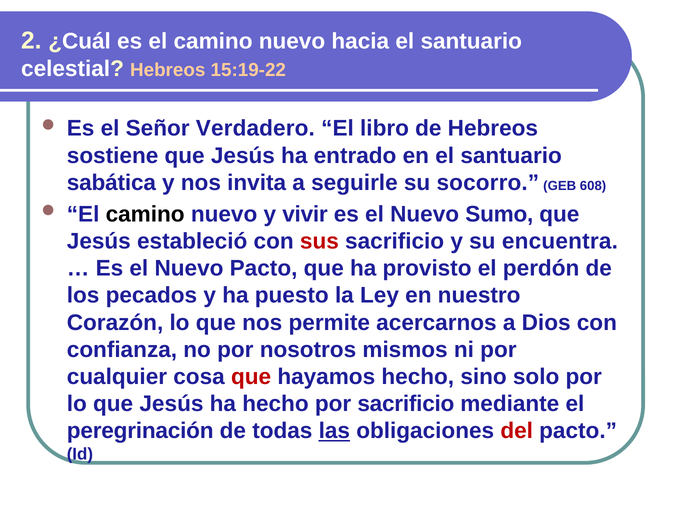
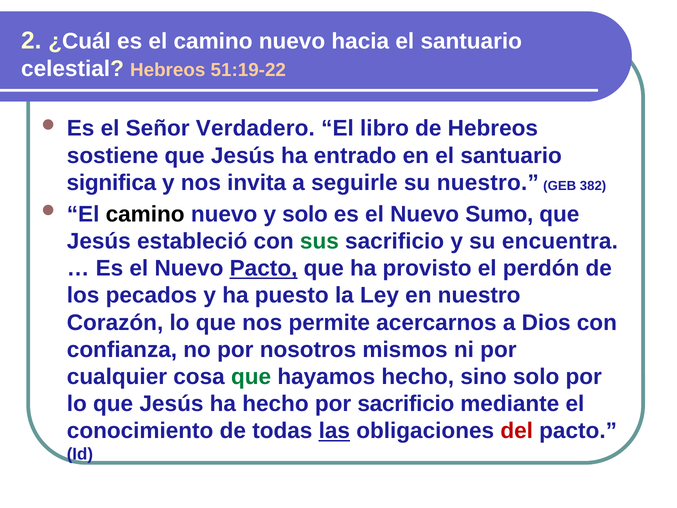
15:19-22: 15:19-22 -> 51:19-22
sabática: sabática -> significa
su socorro: socorro -> nuestro
608: 608 -> 382
y vivir: vivir -> solo
sus colour: red -> green
Pacto at (264, 268) underline: none -> present
que at (251, 377) colour: red -> green
peregrinación: peregrinación -> conocimiento
